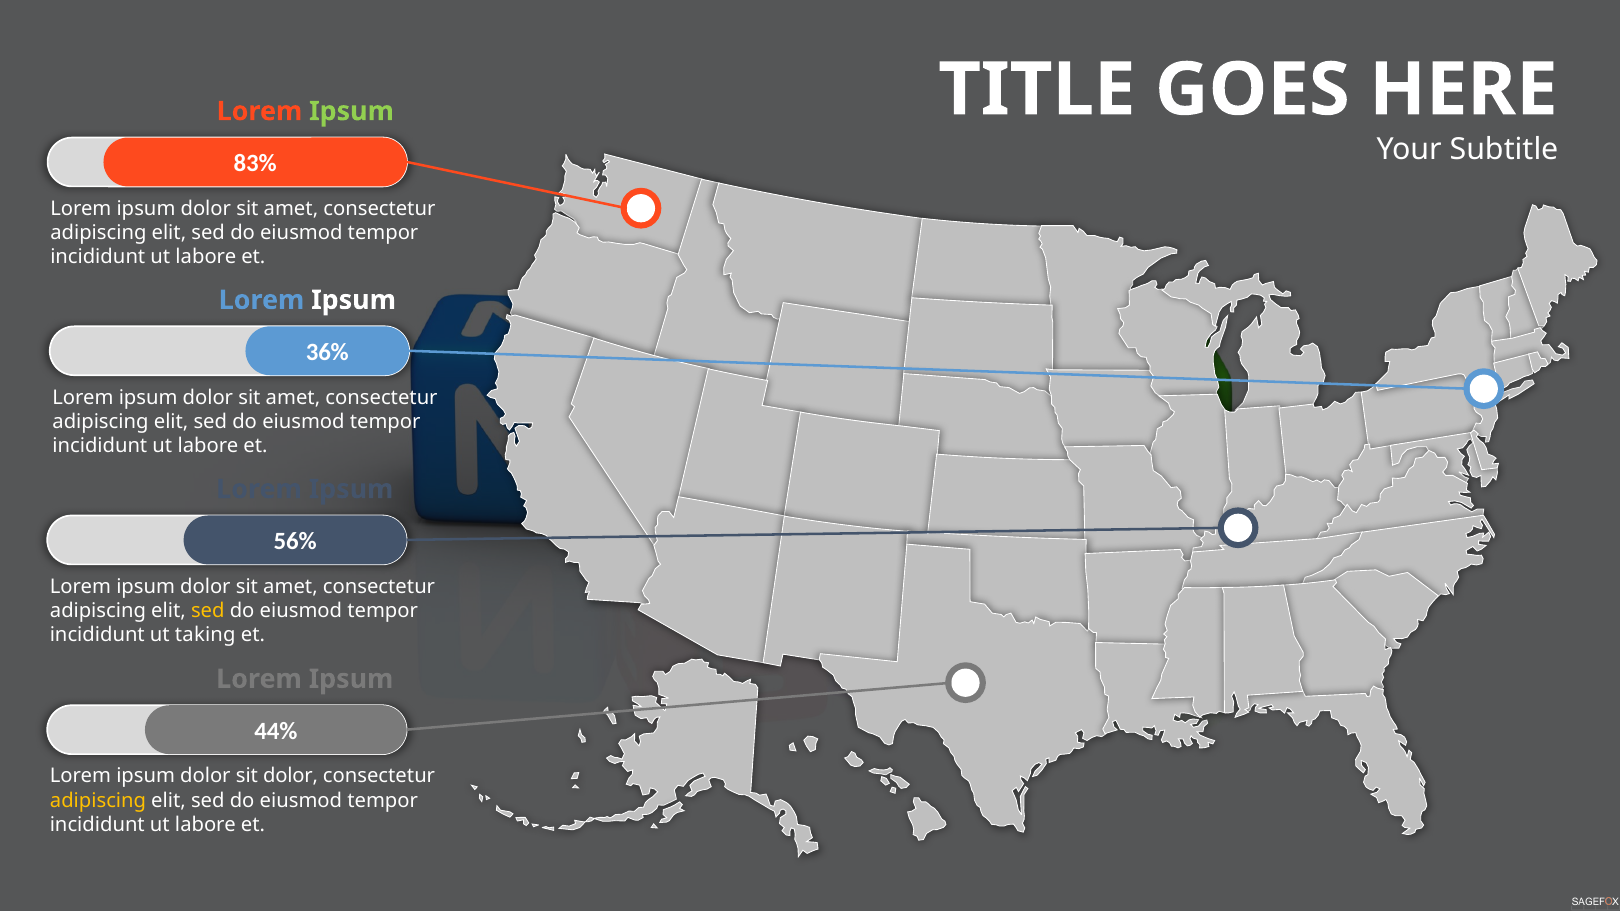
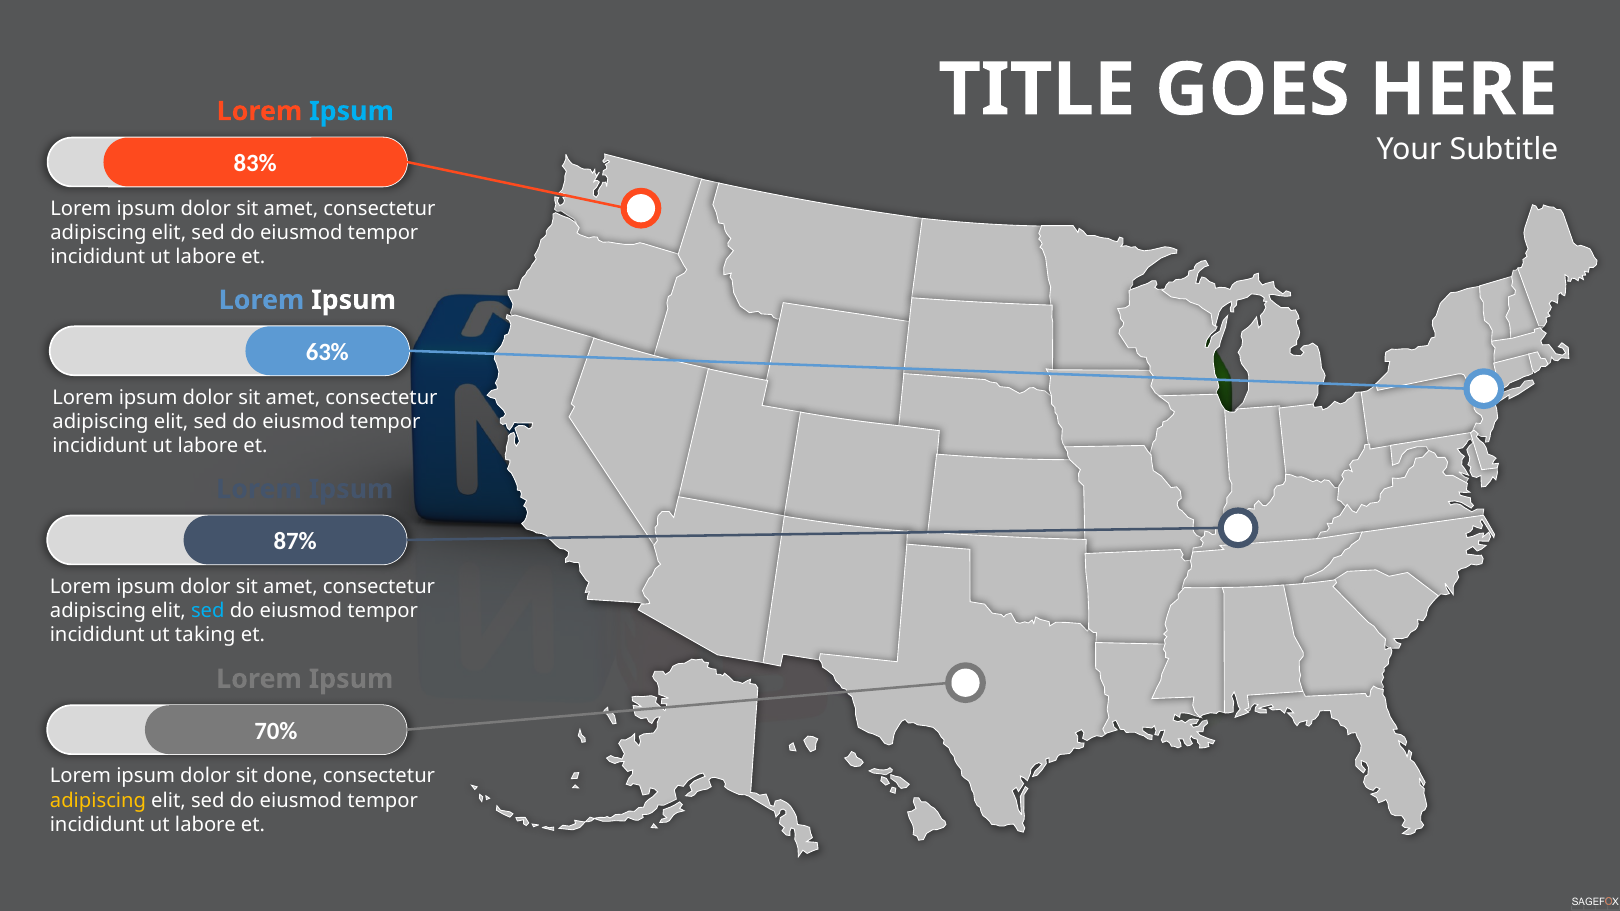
Ipsum at (351, 111) colour: light green -> light blue
36%: 36% -> 63%
56%: 56% -> 87%
sed at (208, 611) colour: yellow -> light blue
44%: 44% -> 70%
sit dolor: dolor -> done
